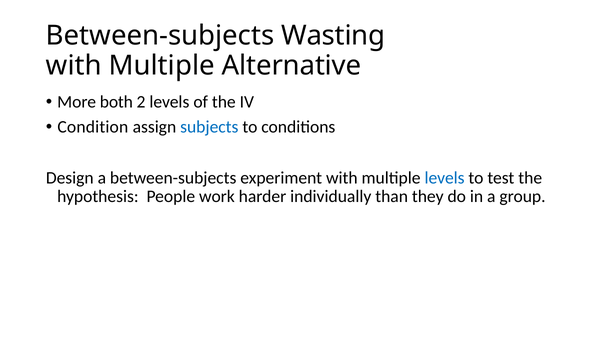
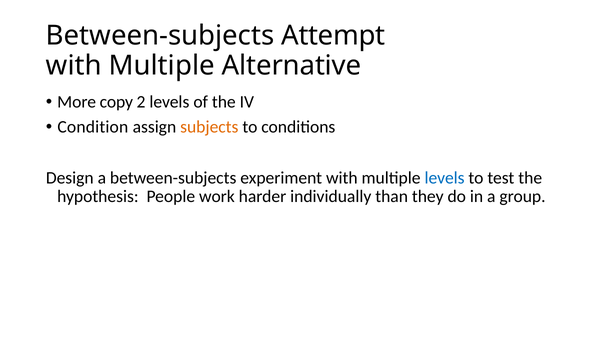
Wasting: Wasting -> Attempt
both: both -> copy
subjects colour: blue -> orange
